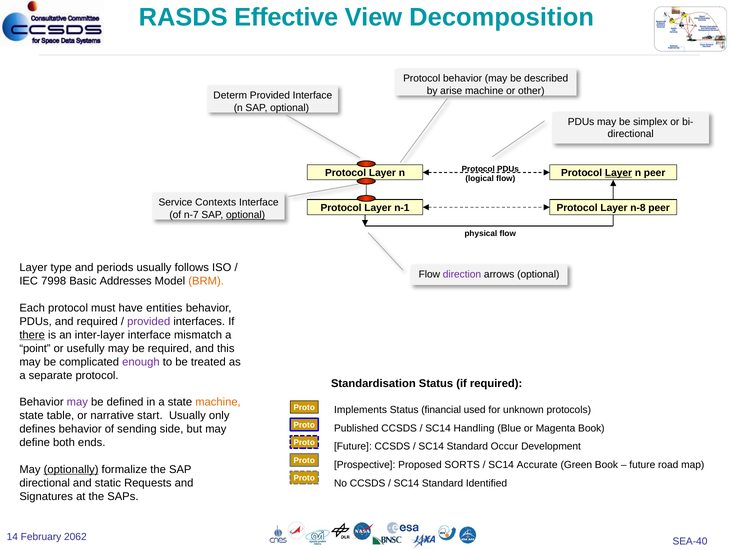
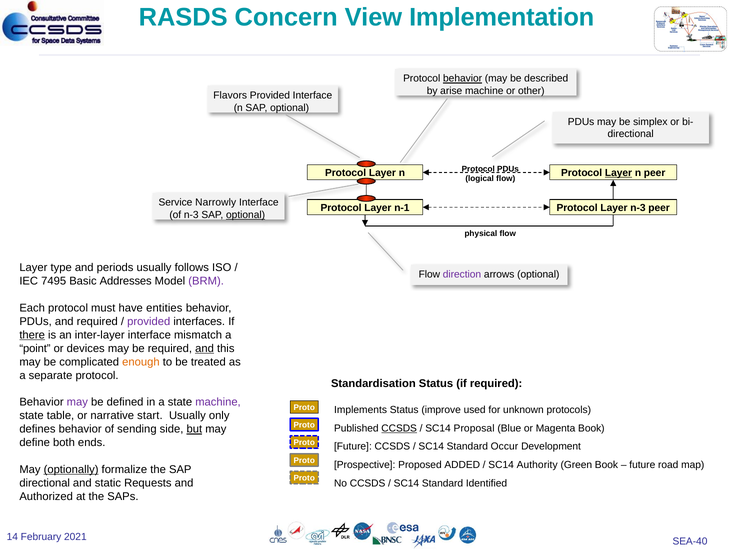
Effective: Effective -> Concern
Decomposition: Decomposition -> Implementation
behavior at (463, 79) underline: none -> present
Determ: Determ -> Flavors
Contexts: Contexts -> Narrowly
Layer n-8: n-8 -> n-3
of n-7: n-7 -> n-3
7998: 7998 -> 7495
BRM colour: orange -> purple
usefully: usefully -> devices
and at (205, 348) underline: none -> present
enough colour: purple -> orange
machine at (218, 402) colour: orange -> purple
financial: financial -> improve
CCSDS at (399, 428) underline: none -> present
Handling: Handling -> Proposal
but underline: none -> present
SORTS: SORTS -> ADDED
Accurate: Accurate -> Authority
Signatures: Signatures -> Authorized
2062: 2062 -> 2021
